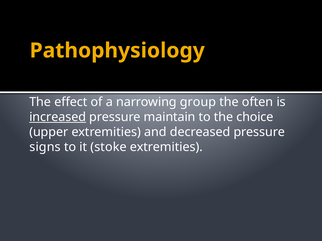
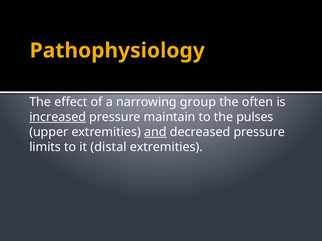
choice: choice -> pulses
and underline: none -> present
signs: signs -> limits
stoke: stoke -> distal
